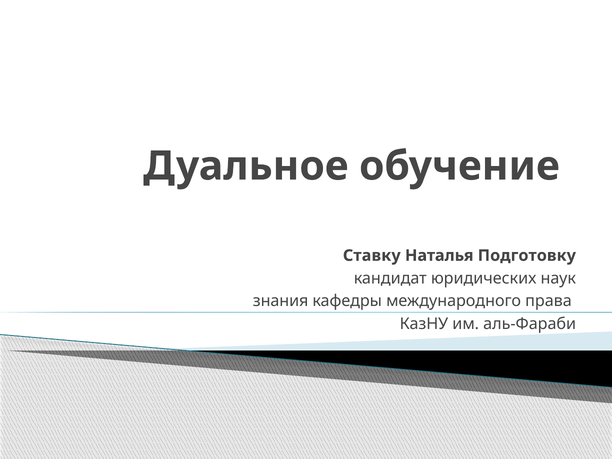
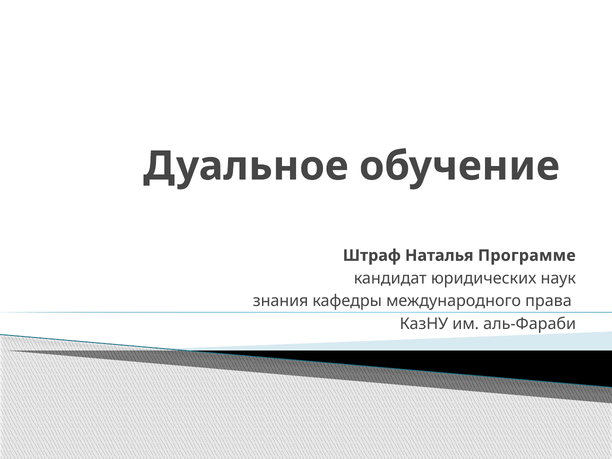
Ставку: Ставку -> Штраф
Подготовку: Подготовку -> Программе
